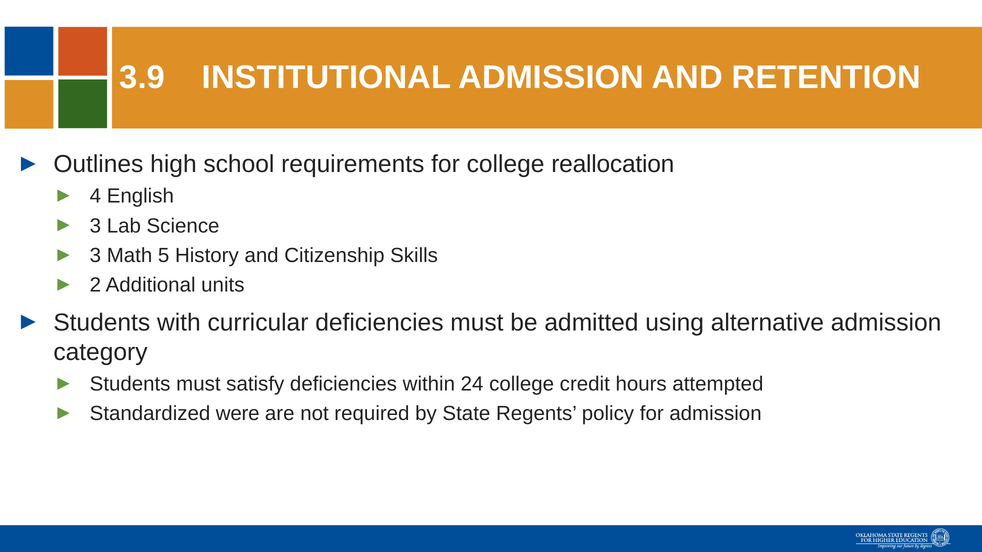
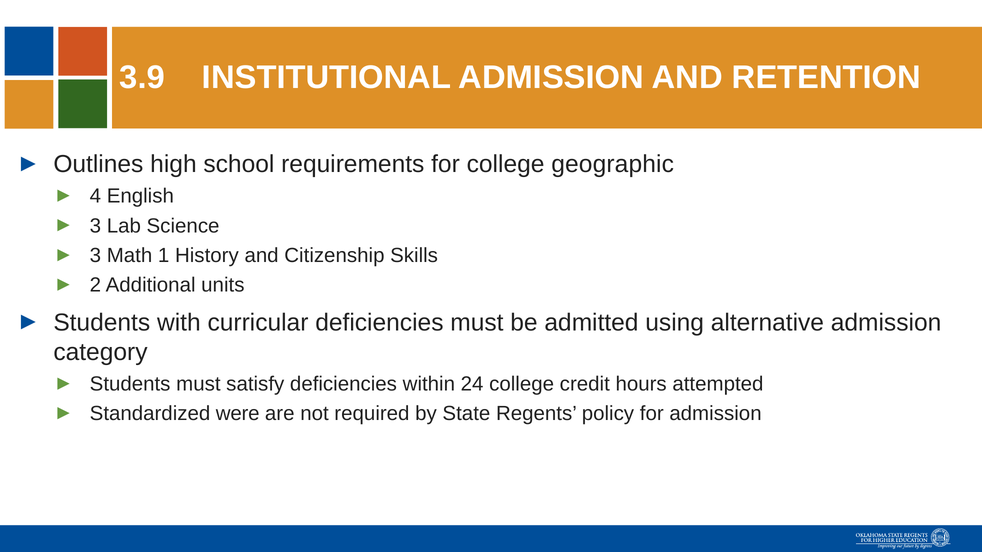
reallocation: reallocation -> geographic
5: 5 -> 1
